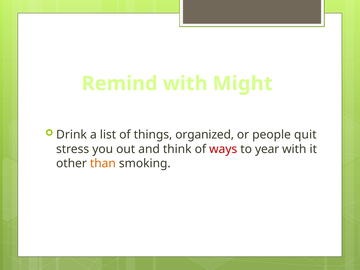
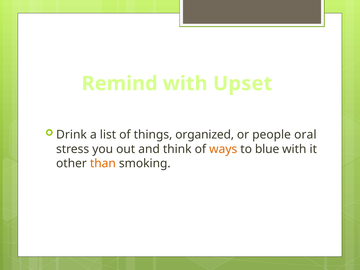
Might: Might -> Upset
quit: quit -> oral
ways colour: red -> orange
year: year -> blue
